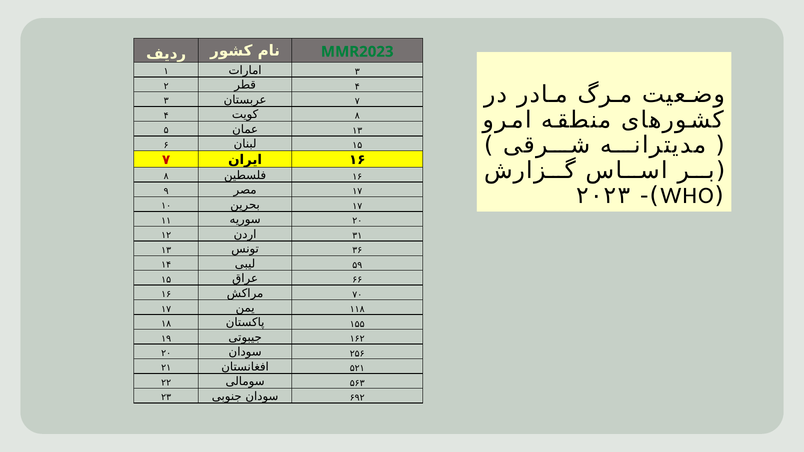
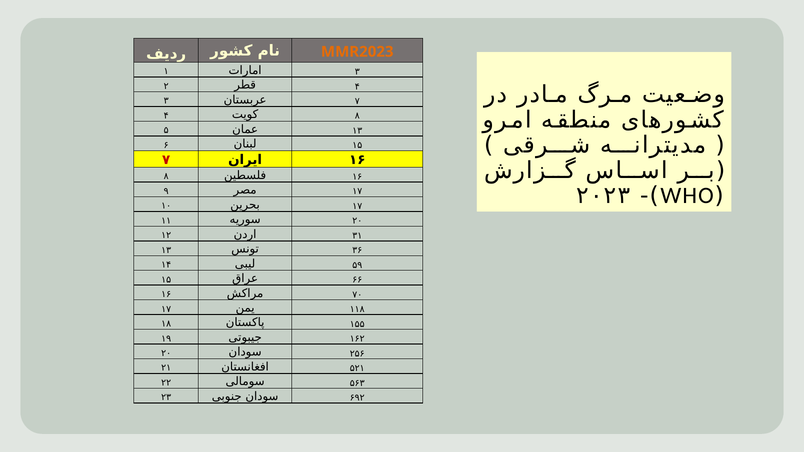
MMR2023 colour: green -> orange
